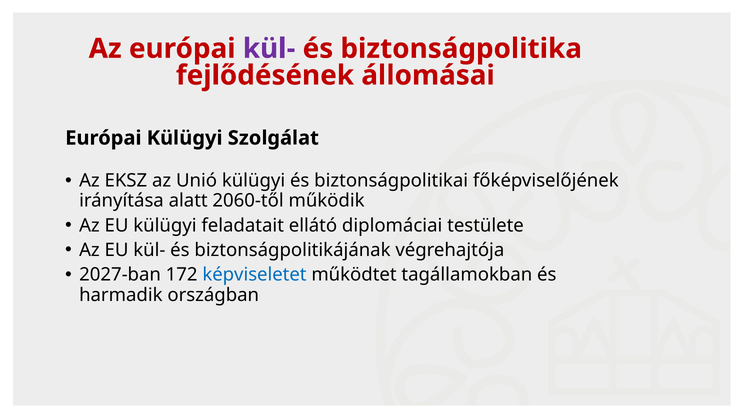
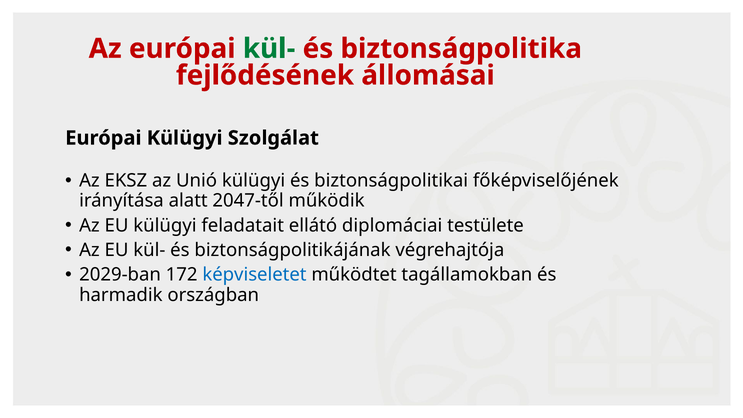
kül- at (269, 49) colour: purple -> green
2060-től: 2060-től -> 2047-től
2027-ban: 2027-ban -> 2029-ban
